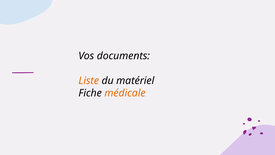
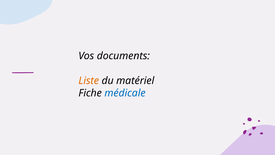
médicale colour: orange -> blue
